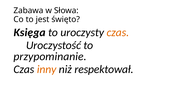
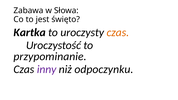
Księga: Księga -> Kartka
inny colour: orange -> purple
respektował: respektował -> odpoczynku
